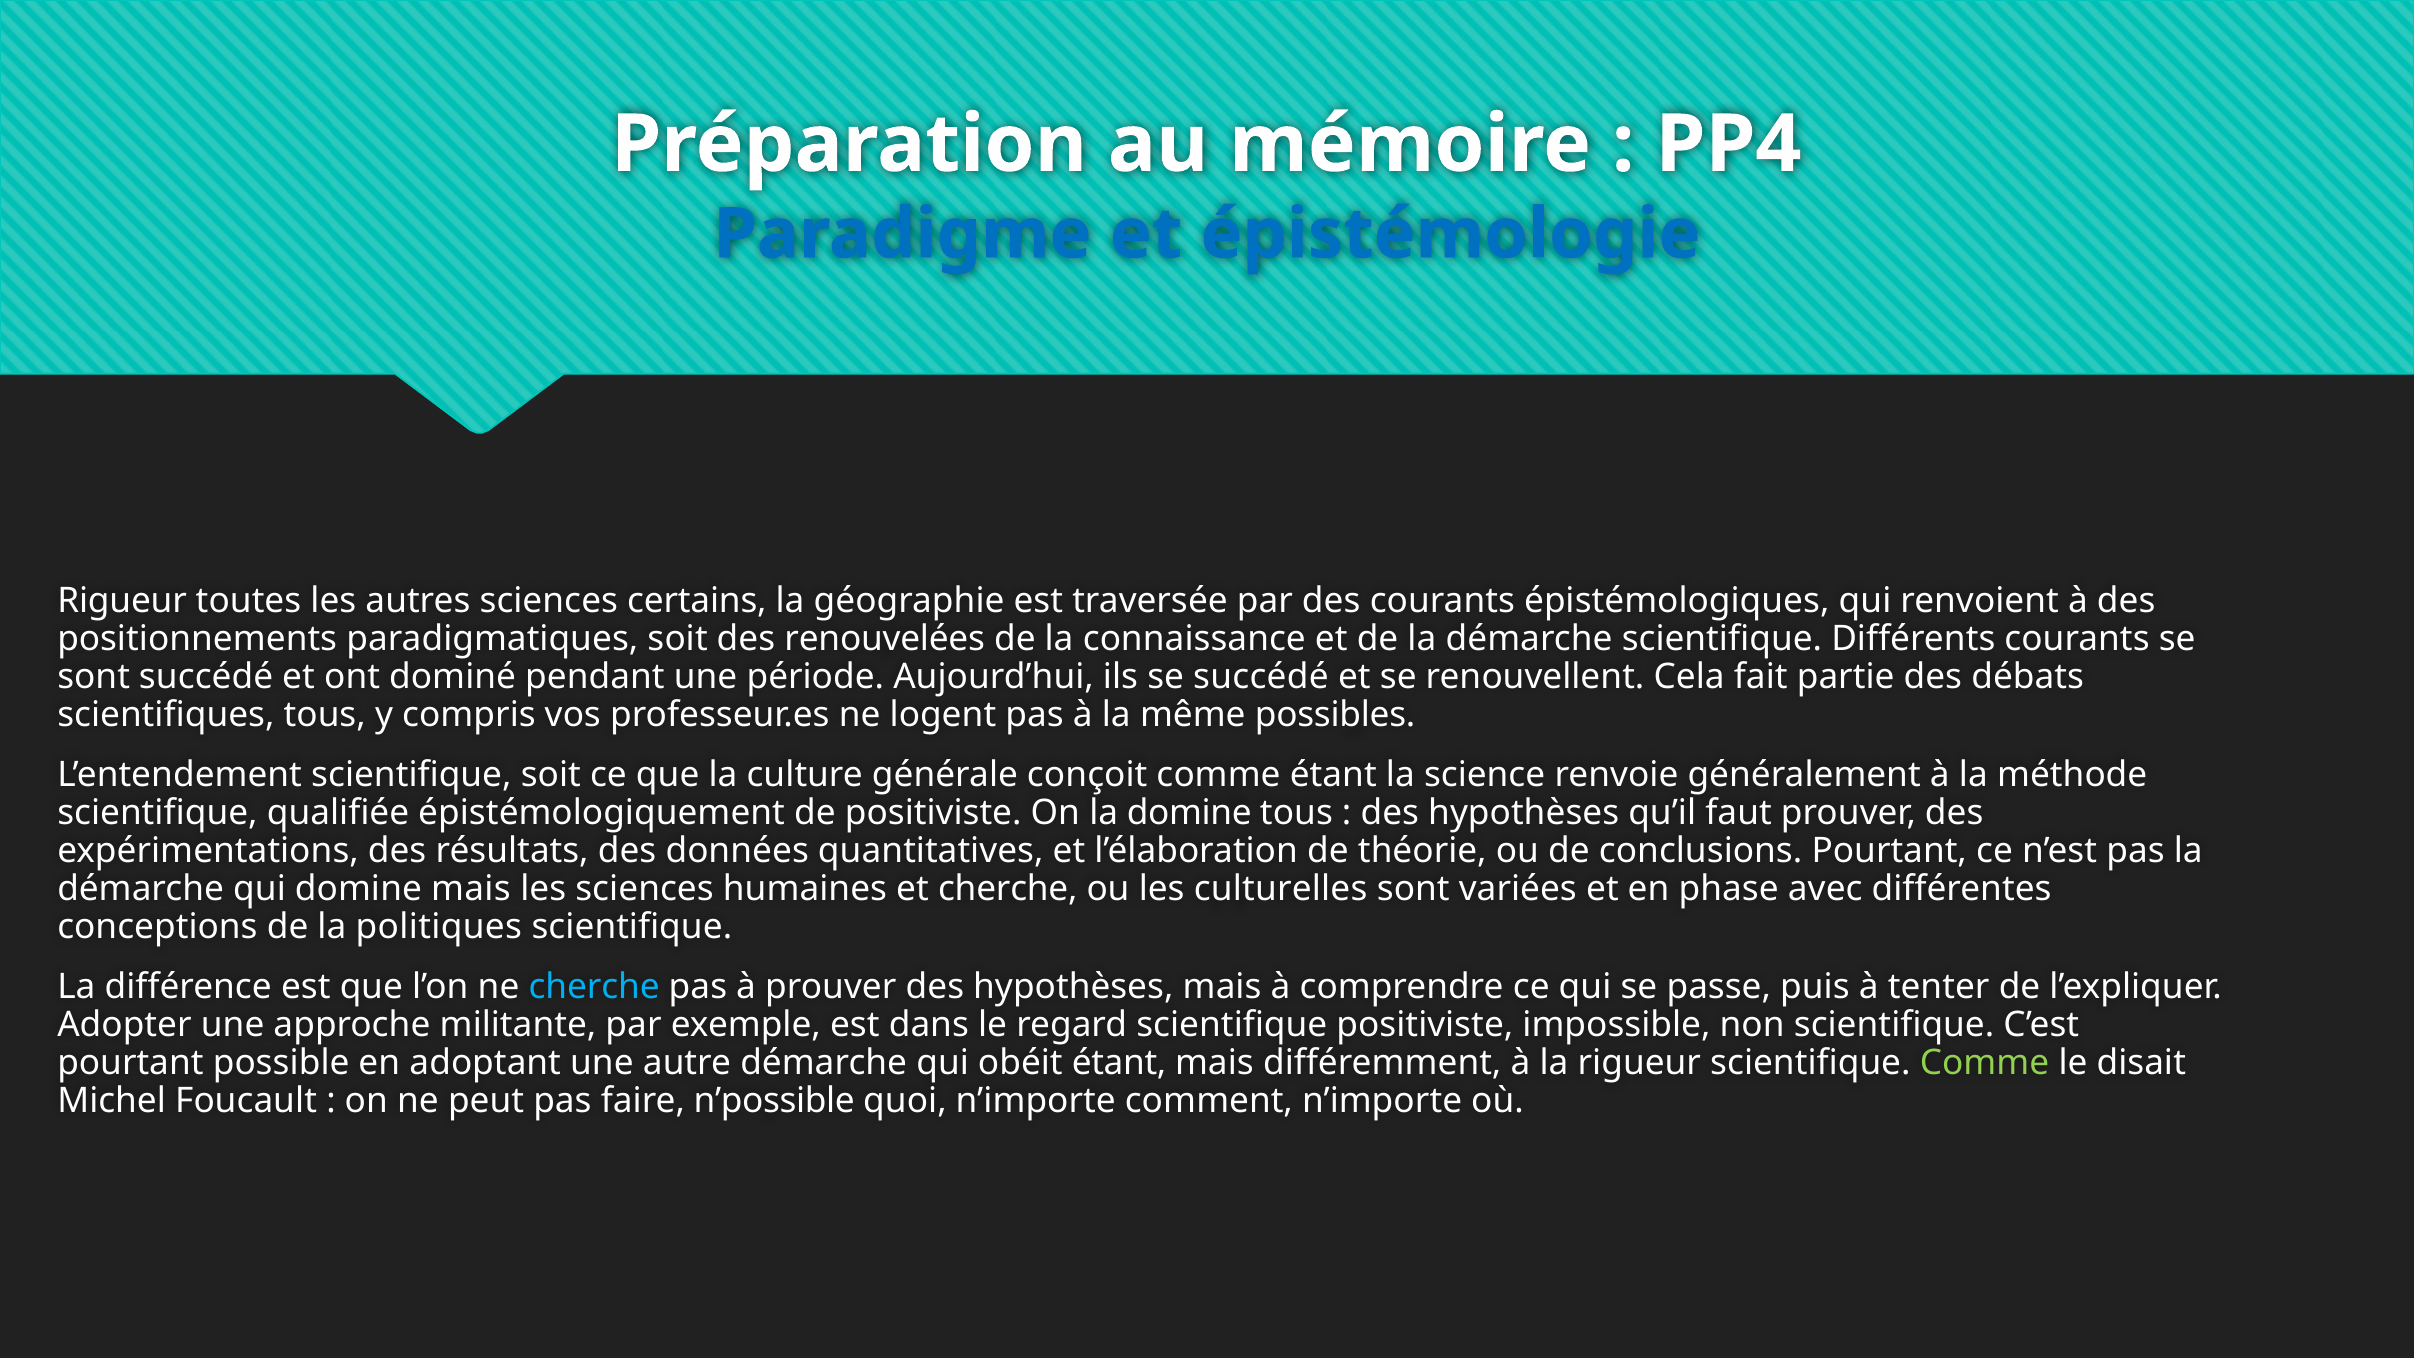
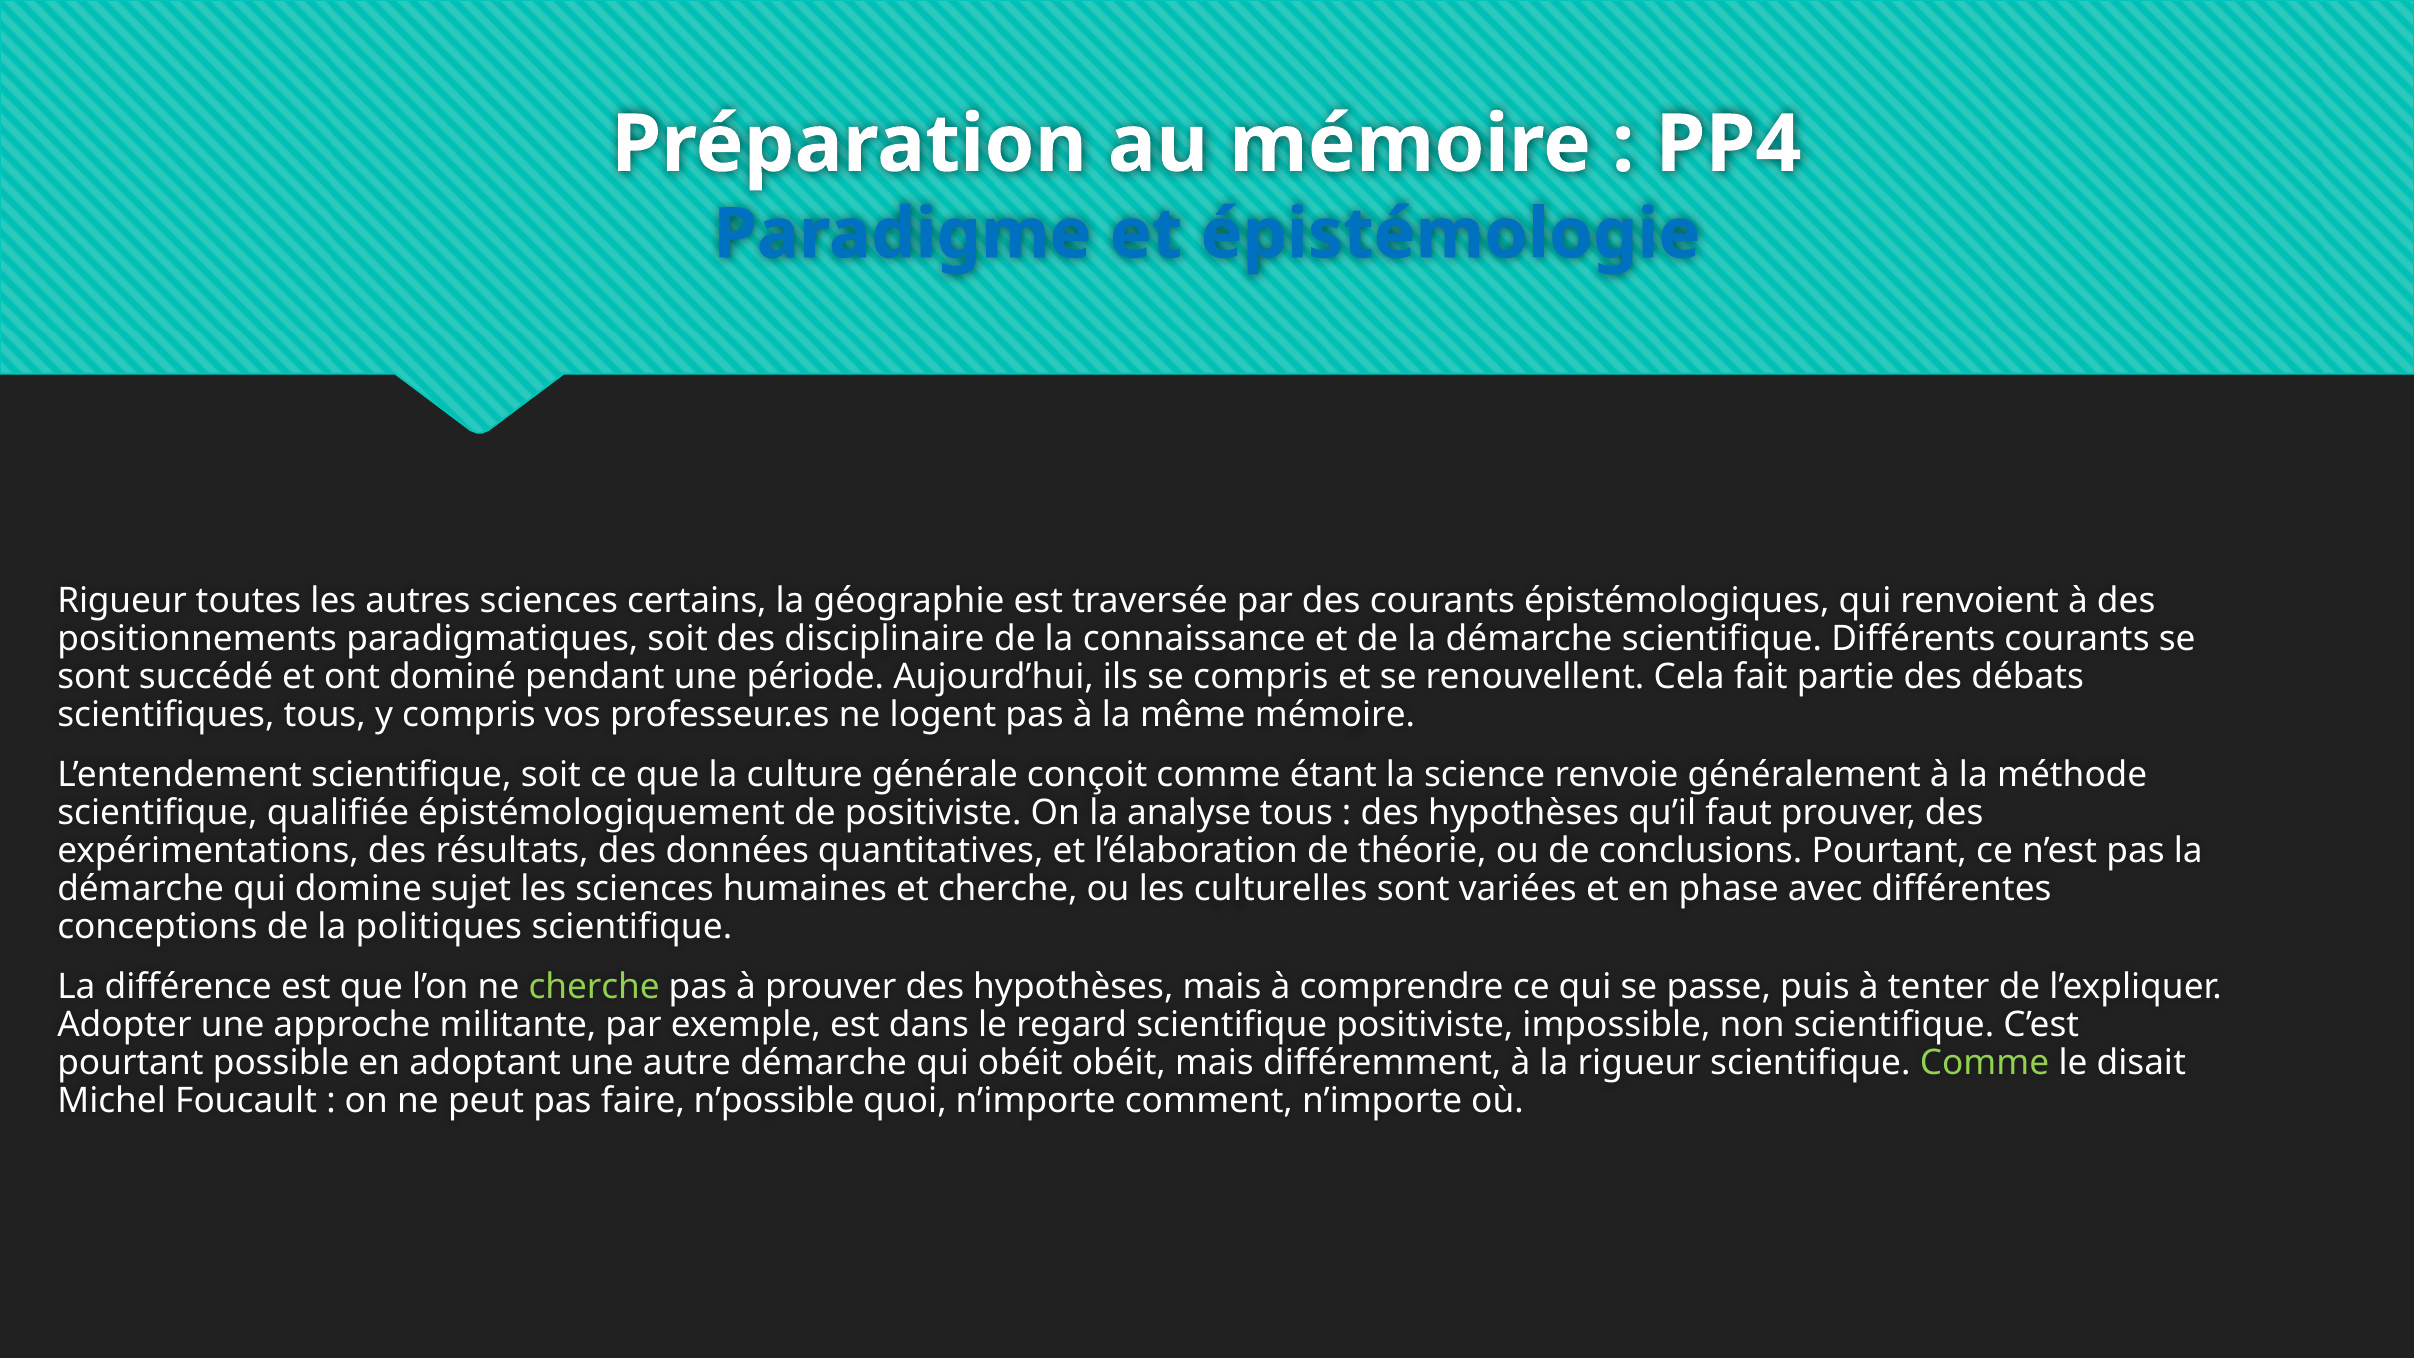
renouvelées: renouvelées -> disciplinaire
se succédé: succédé -> compris
même possibles: possibles -> mémoire
la domine: domine -> analyse
domine mais: mais -> sujet
cherche at (594, 986) colour: light blue -> light green
obéit étant: étant -> obéit
